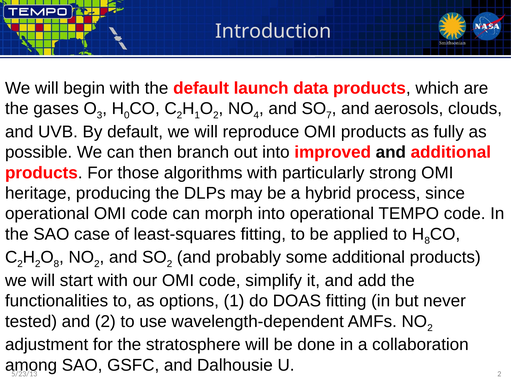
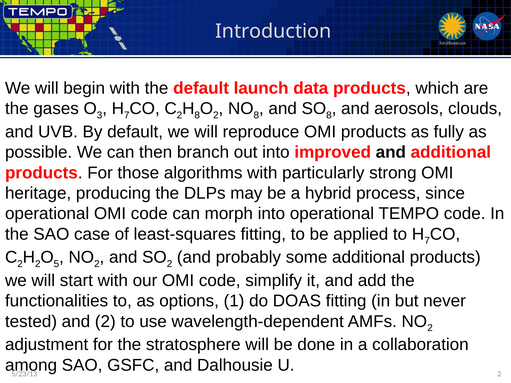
0 at (127, 115): 0 -> 7
1 at (197, 115): 1 -> 8
4 at (256, 115): 4 -> 8
7 at (329, 115): 7 -> 8
8 at (427, 241): 8 -> 7
8 at (56, 264): 8 -> 5
